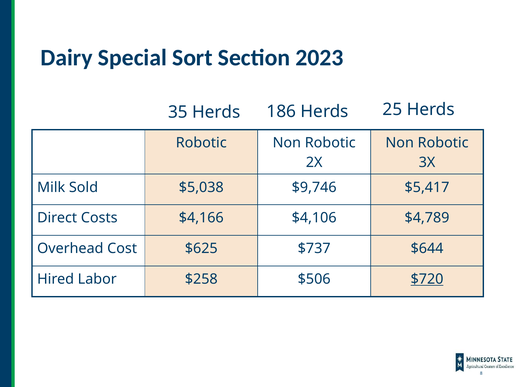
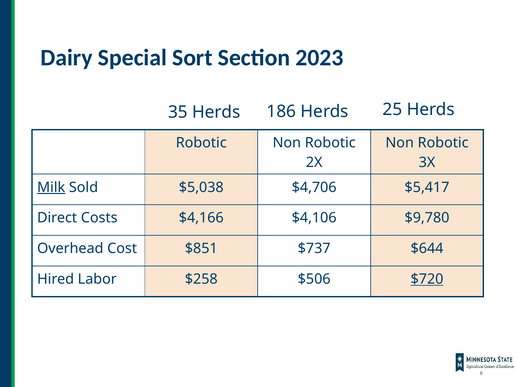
Milk underline: none -> present
$9,746: $9,746 -> $4,706
$4,789: $4,789 -> $9,780
$625: $625 -> $851
